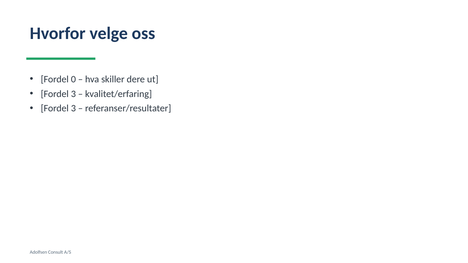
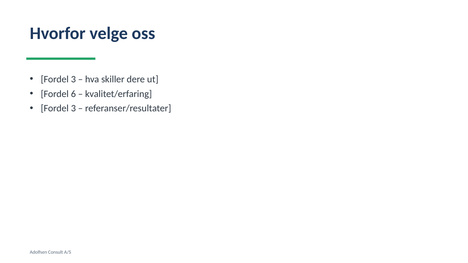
0 at (73, 79): 0 -> 3
3 at (73, 94): 3 -> 6
